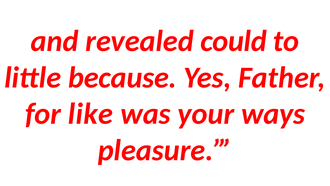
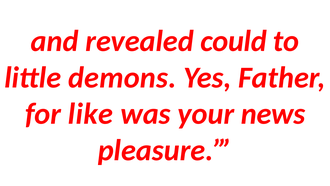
because: because -> demons
ways: ways -> news
